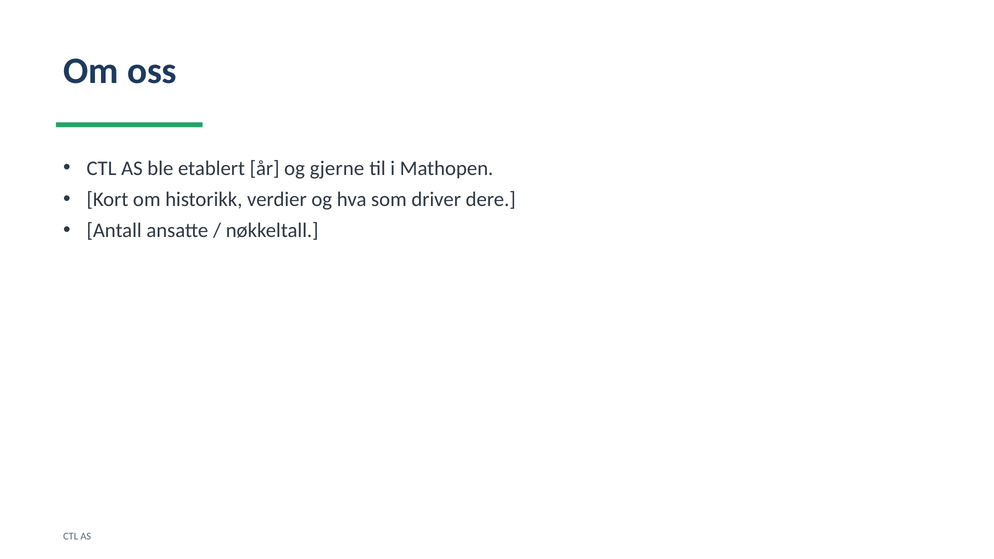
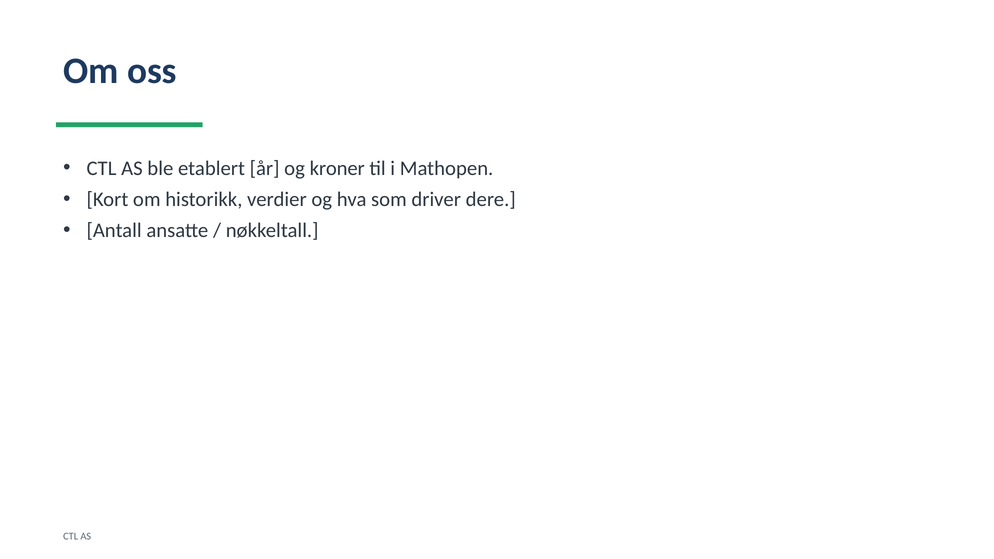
gjerne: gjerne -> kroner
